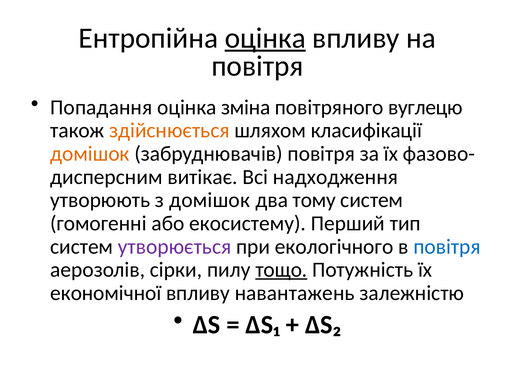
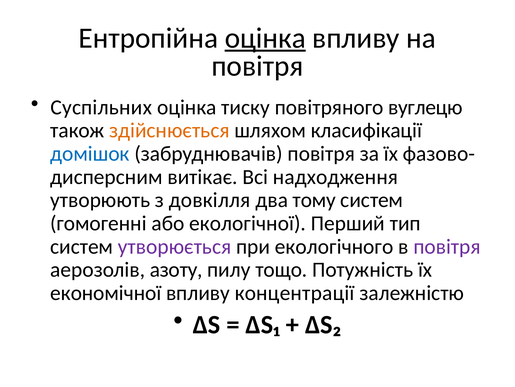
Попадання: Попадання -> Суспільних
зміна: зміна -> тиску
домішок at (90, 153) colour: orange -> blue
з домішок: домішок -> довкілля
екосистему: екосистему -> екологічної
повітря at (447, 246) colour: blue -> purple
сірки: сірки -> азоту
тощо underline: present -> none
навантажень: навантажень -> концентрації
